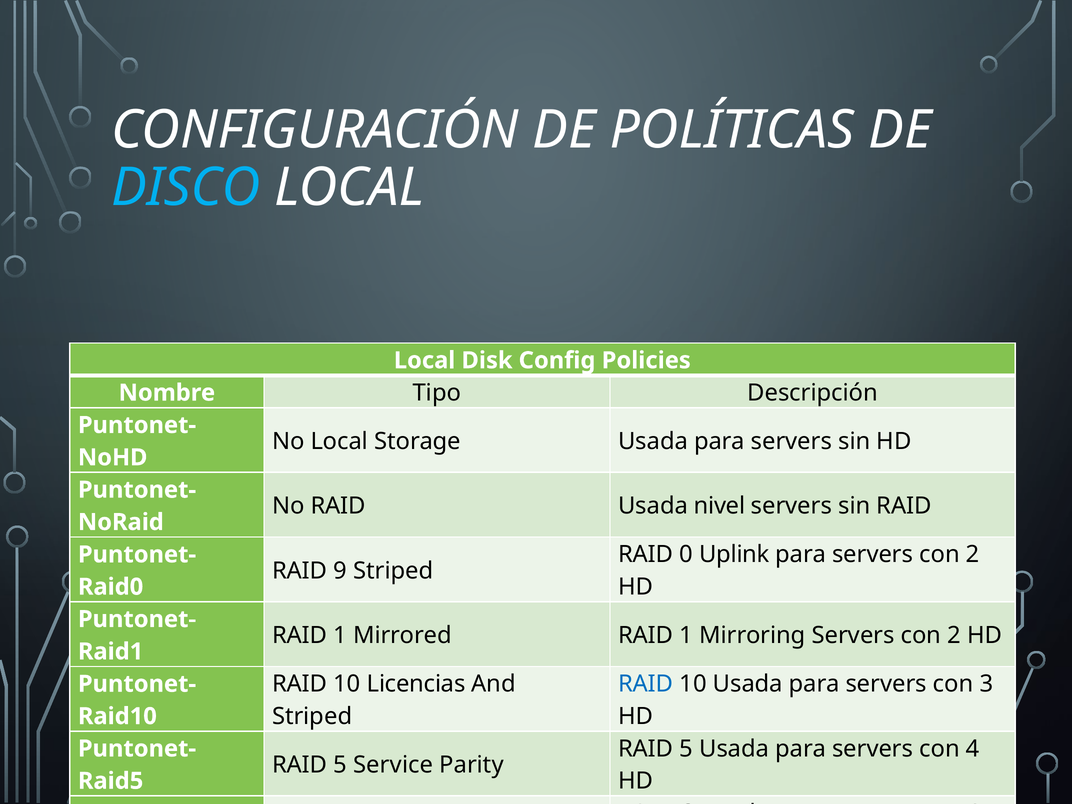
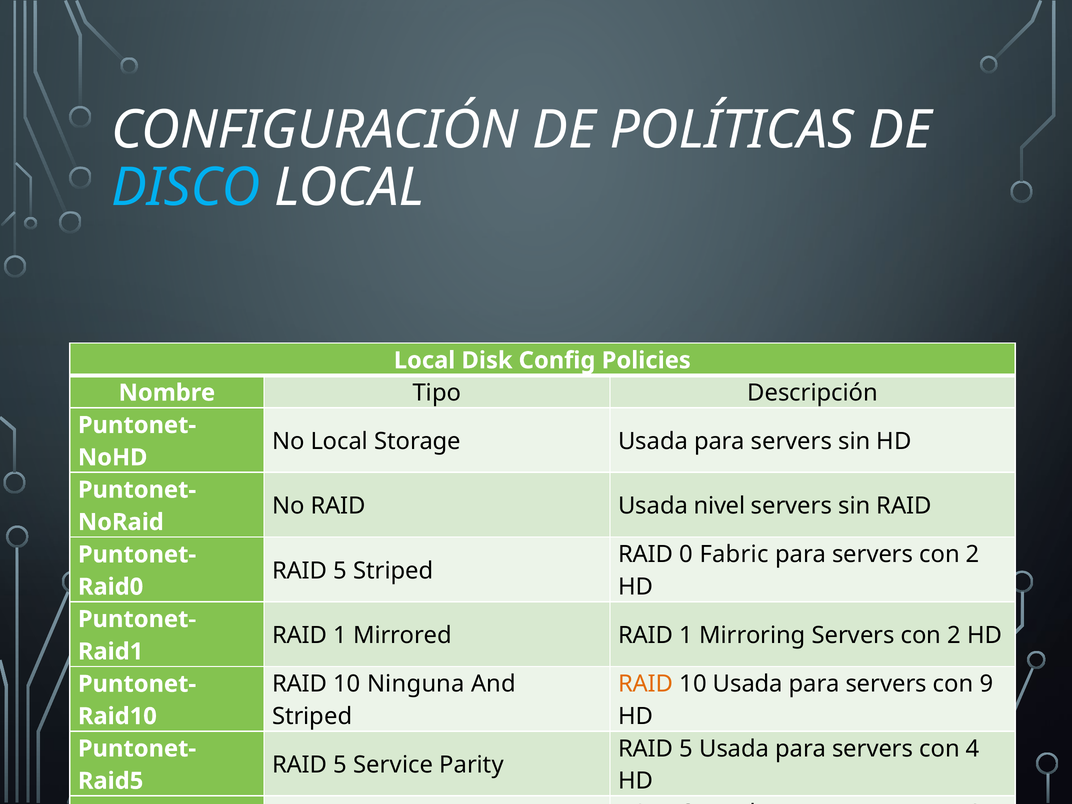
Uplink: Uplink -> Fabric
9 at (340, 571): 9 -> 5
Licencias: Licencias -> Ninguna
RAID at (646, 684) colour: blue -> orange
3: 3 -> 9
